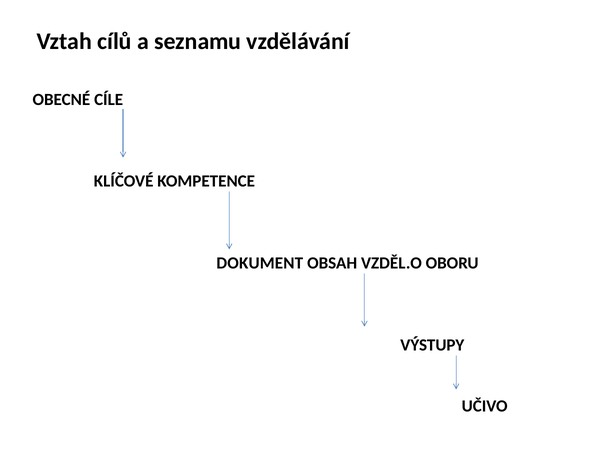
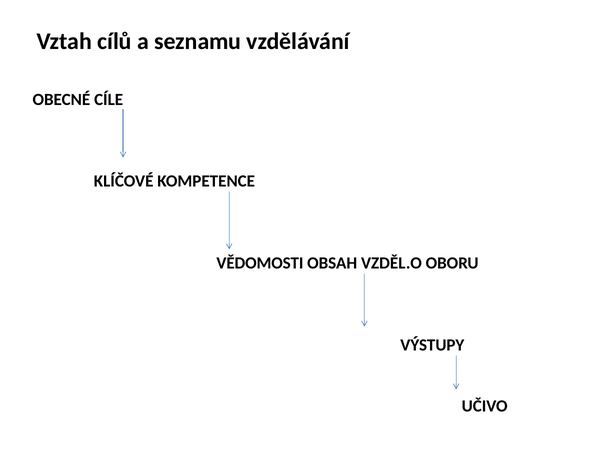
DOKUMENT: DOKUMENT -> VĚDOMOSTI
